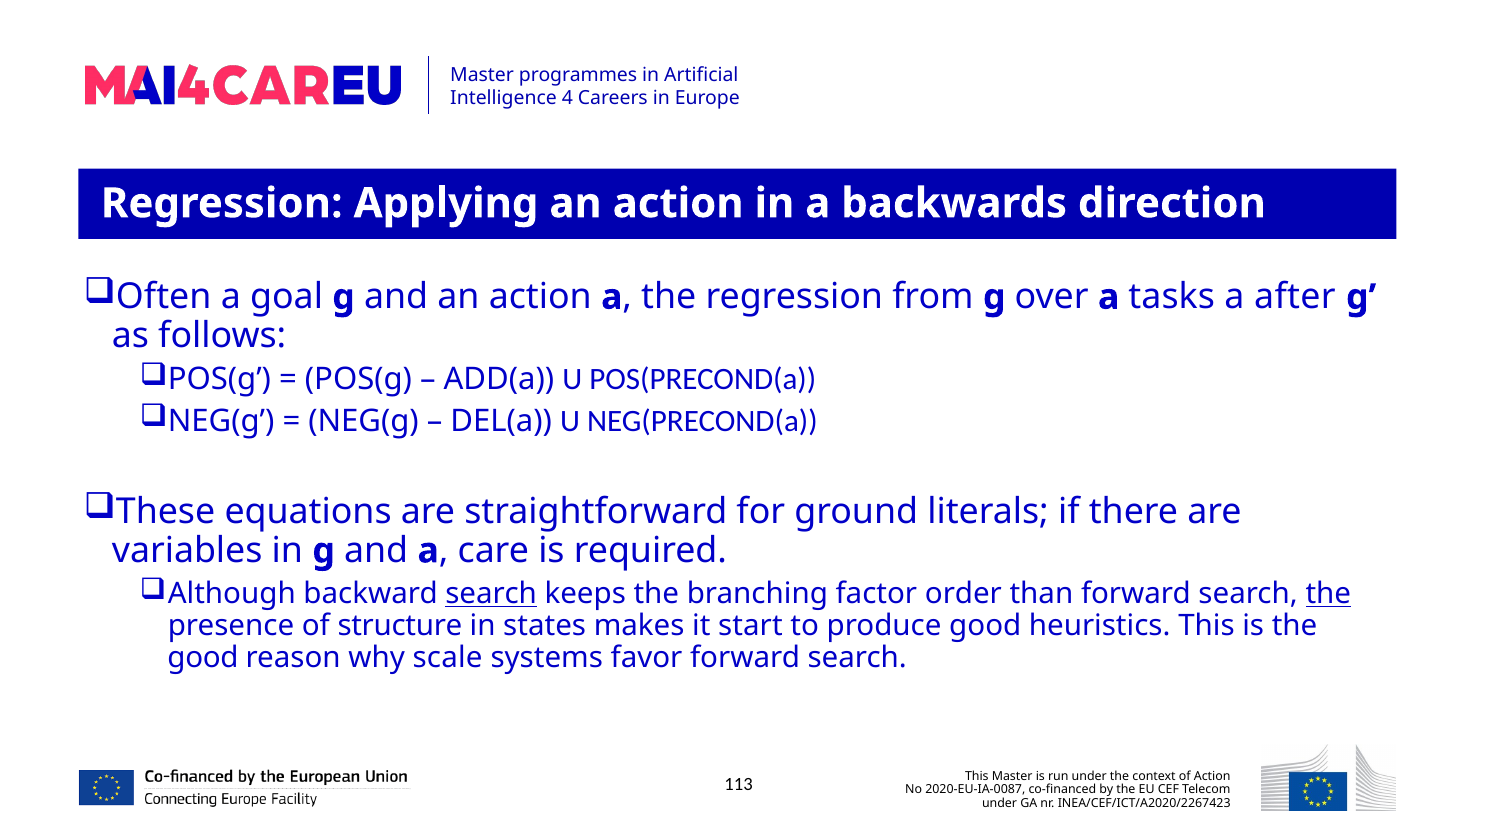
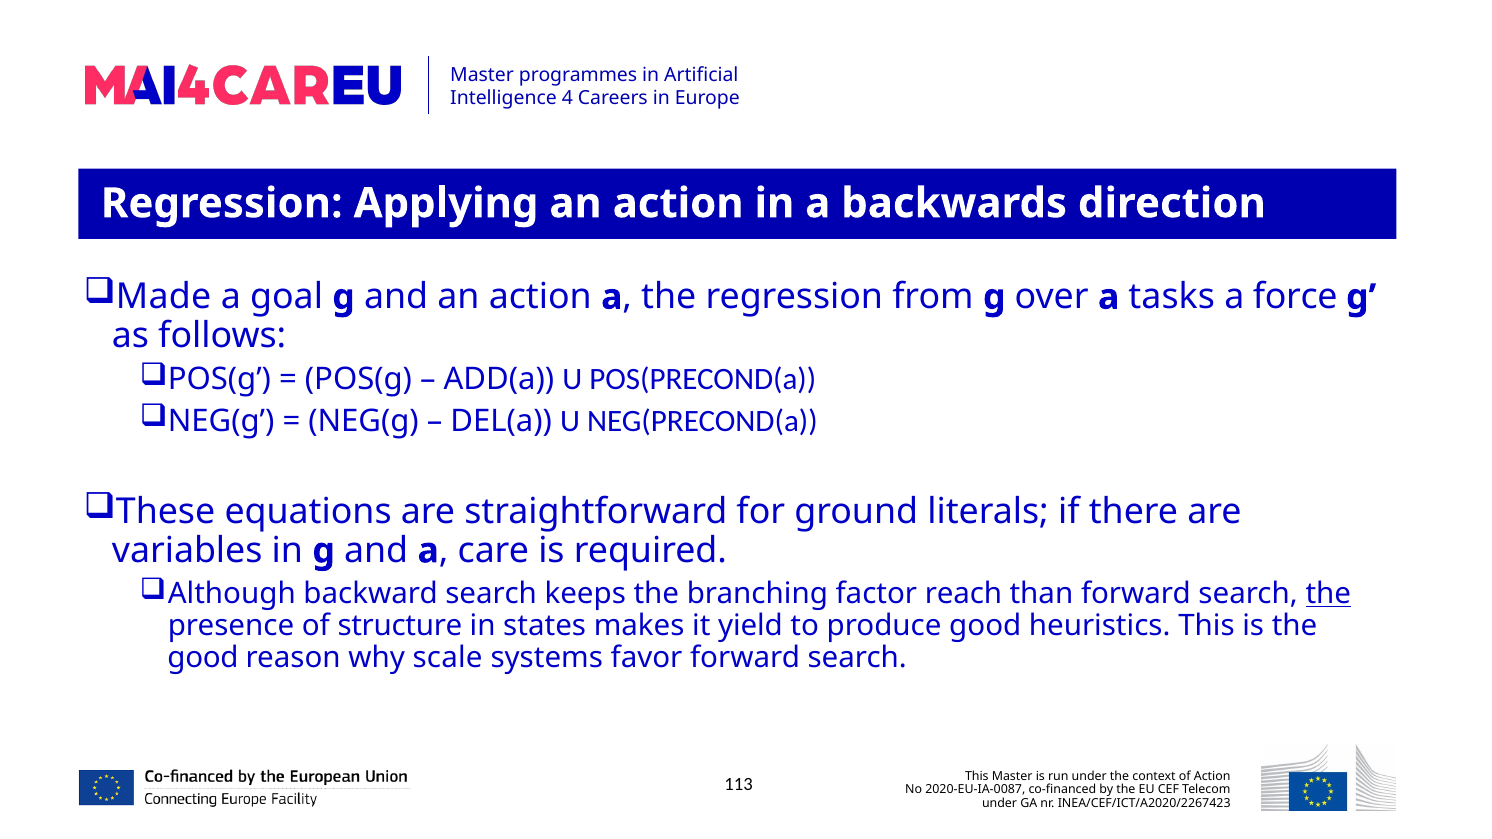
Often: Often -> Made
after: after -> force
search at (491, 594) underline: present -> none
order: order -> reach
start: start -> yield
